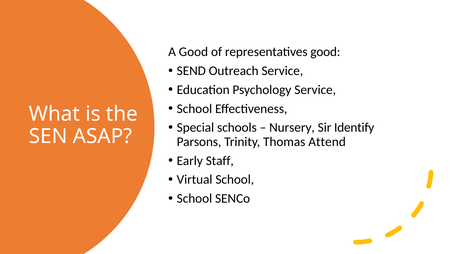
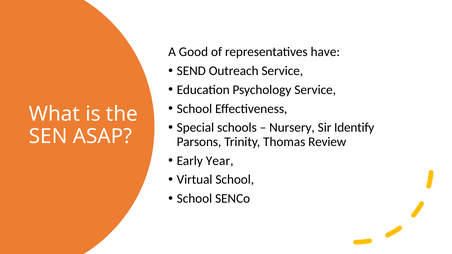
representatives good: good -> have
Attend: Attend -> Review
Staff: Staff -> Year
